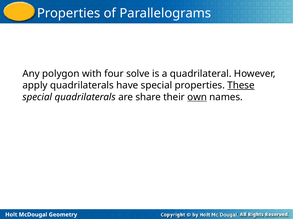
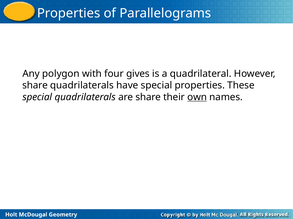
solve: solve -> gives
apply at (35, 86): apply -> share
These underline: present -> none
